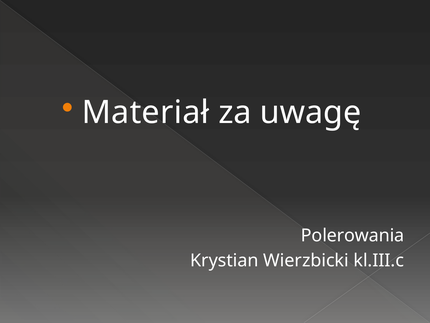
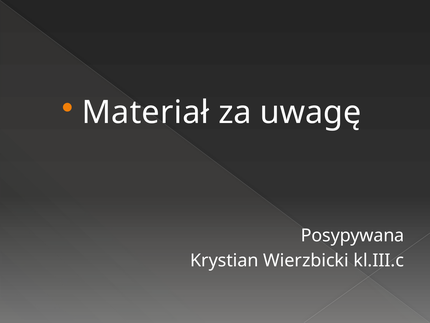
Polerowania: Polerowania -> Posypywana
